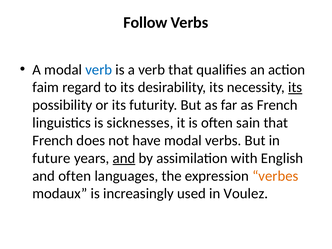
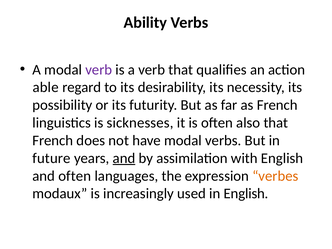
Follow: Follow -> Ability
verb at (99, 70) colour: blue -> purple
faim: faim -> able
its at (295, 87) underline: present -> none
sain: sain -> also
in Voulez: Voulez -> English
